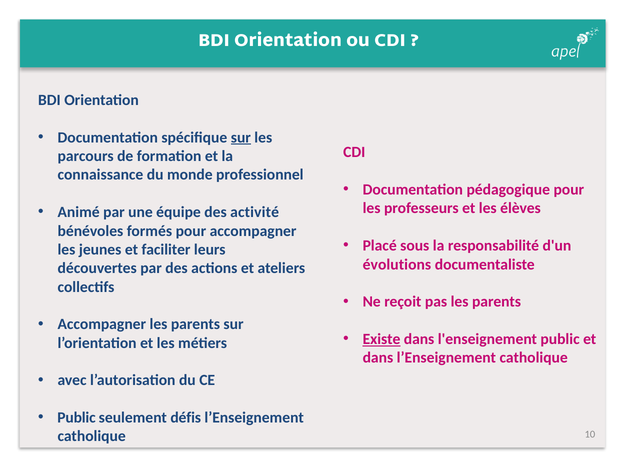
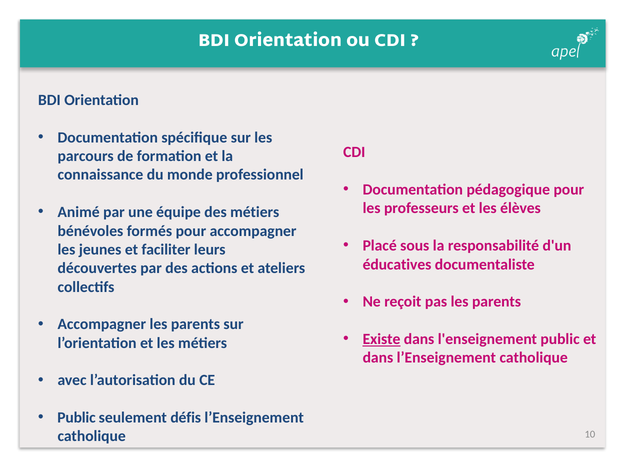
sur at (241, 138) underline: present -> none
des activité: activité -> métiers
évolutions: évolutions -> éducatives
